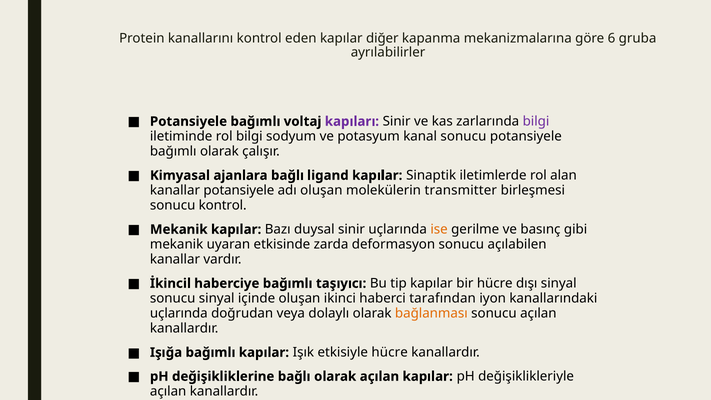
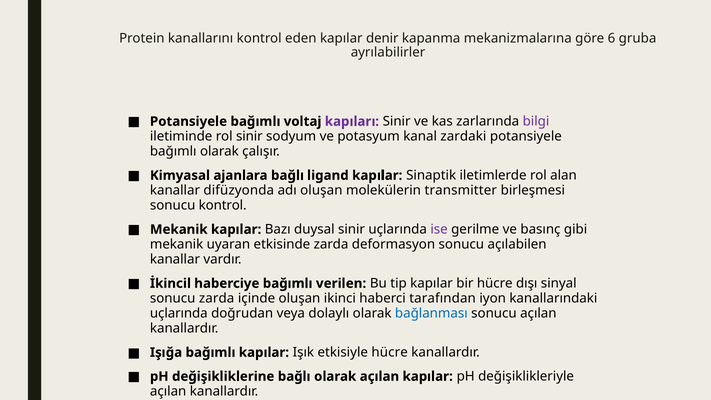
diğer: diğer -> denir
rol bilgi: bilgi -> sinir
kanal sonucu: sonucu -> zardaki
kanallar potansiyele: potansiyele -> difüzyonda
ise colour: orange -> purple
taşıyıcı: taşıyıcı -> verilen
sonucu sinyal: sinyal -> zarda
bağlanması colour: orange -> blue
